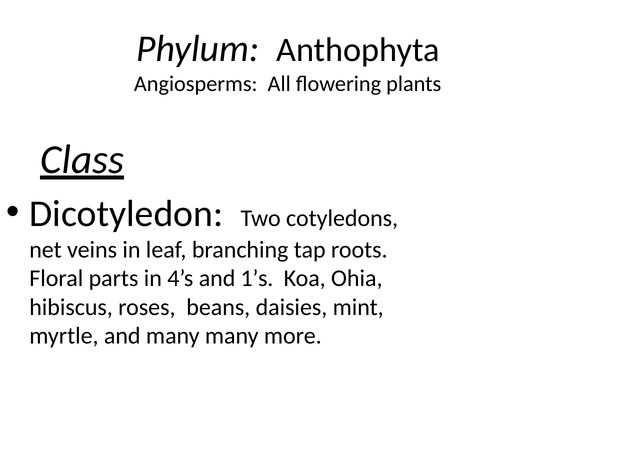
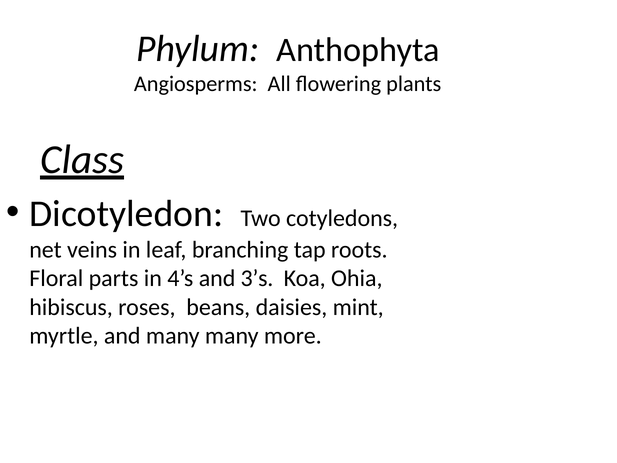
1’s: 1’s -> 3’s
